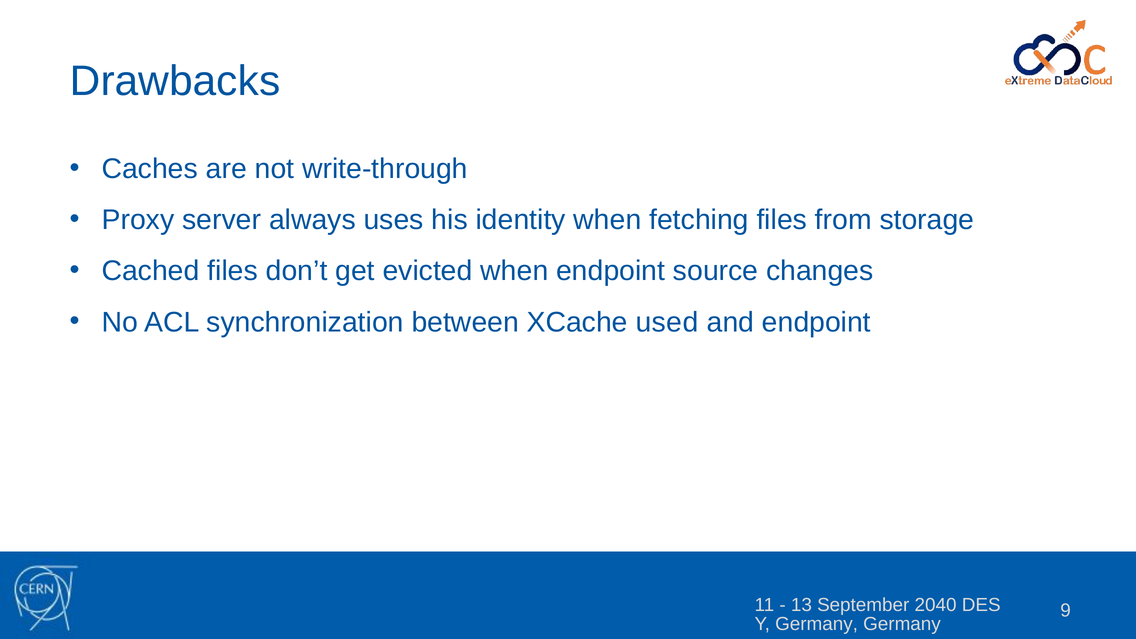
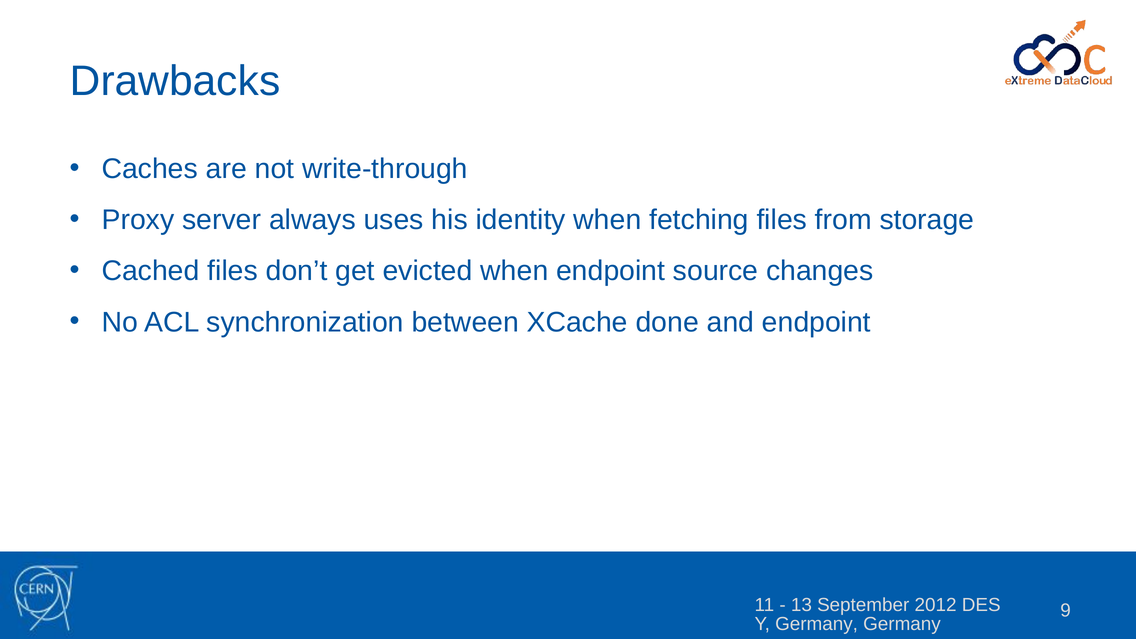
used: used -> done
2040: 2040 -> 2012
